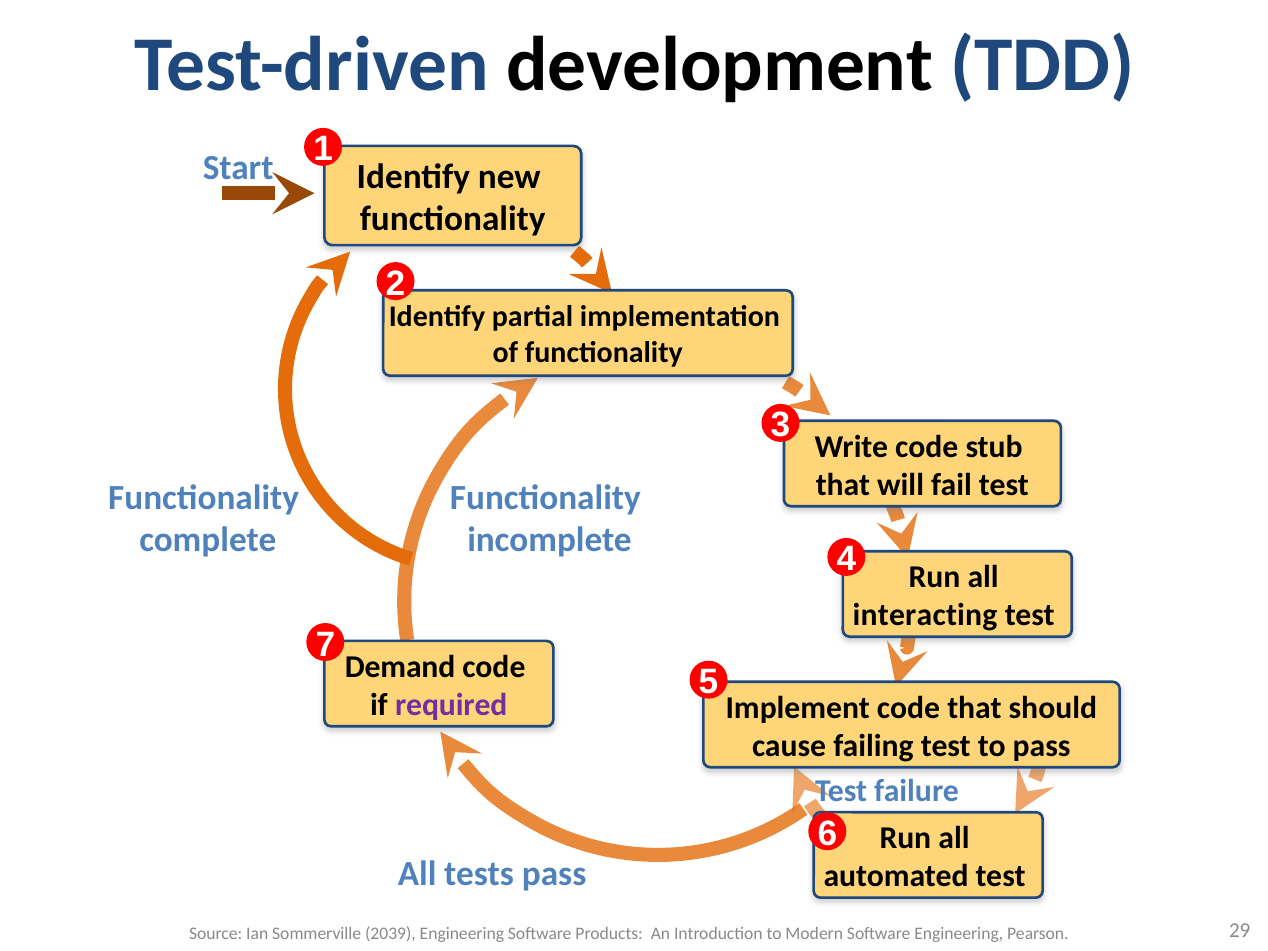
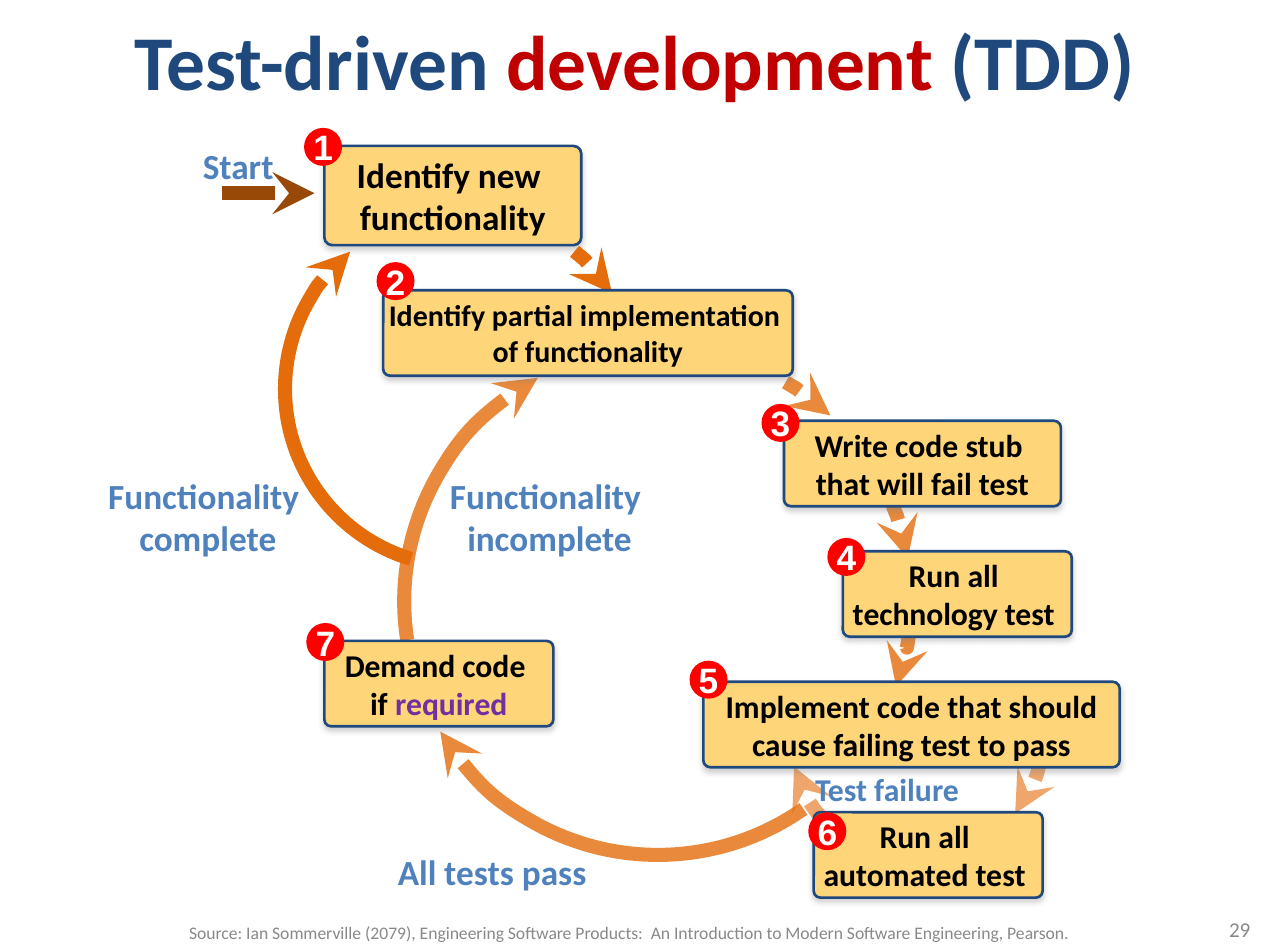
development colour: black -> red
interacting: interacting -> technology
2039: 2039 -> 2079
